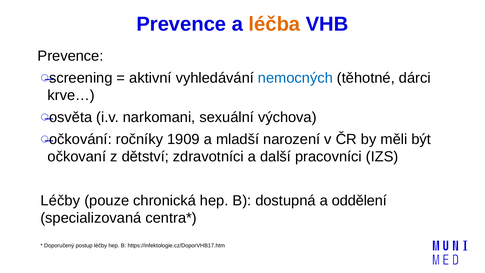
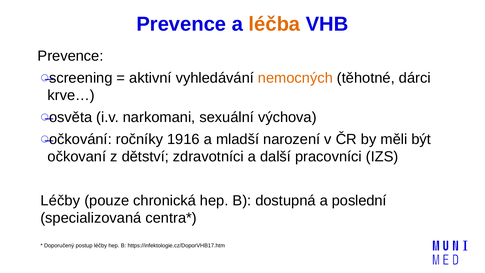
nemocných colour: blue -> orange
1909: 1909 -> 1916
oddělení: oddělení -> poslední
